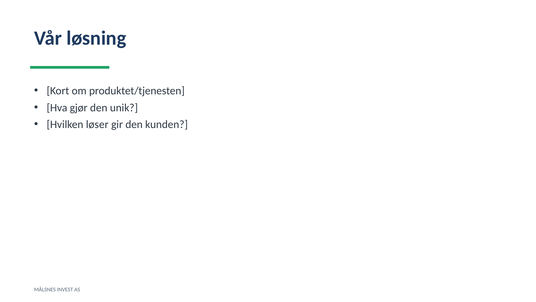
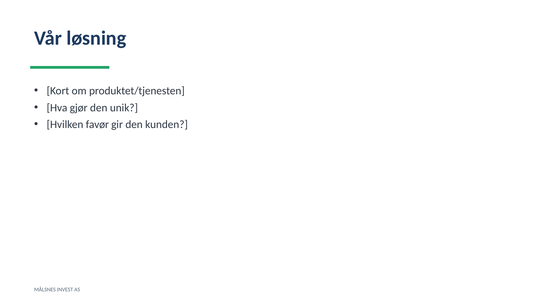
løser: løser -> favør
